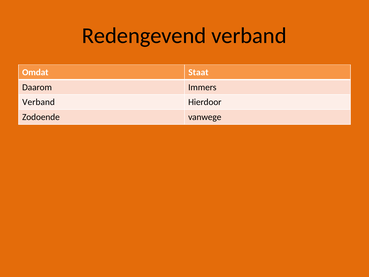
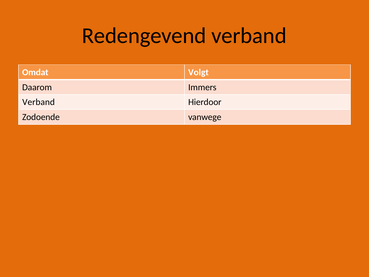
Staat: Staat -> Volgt
